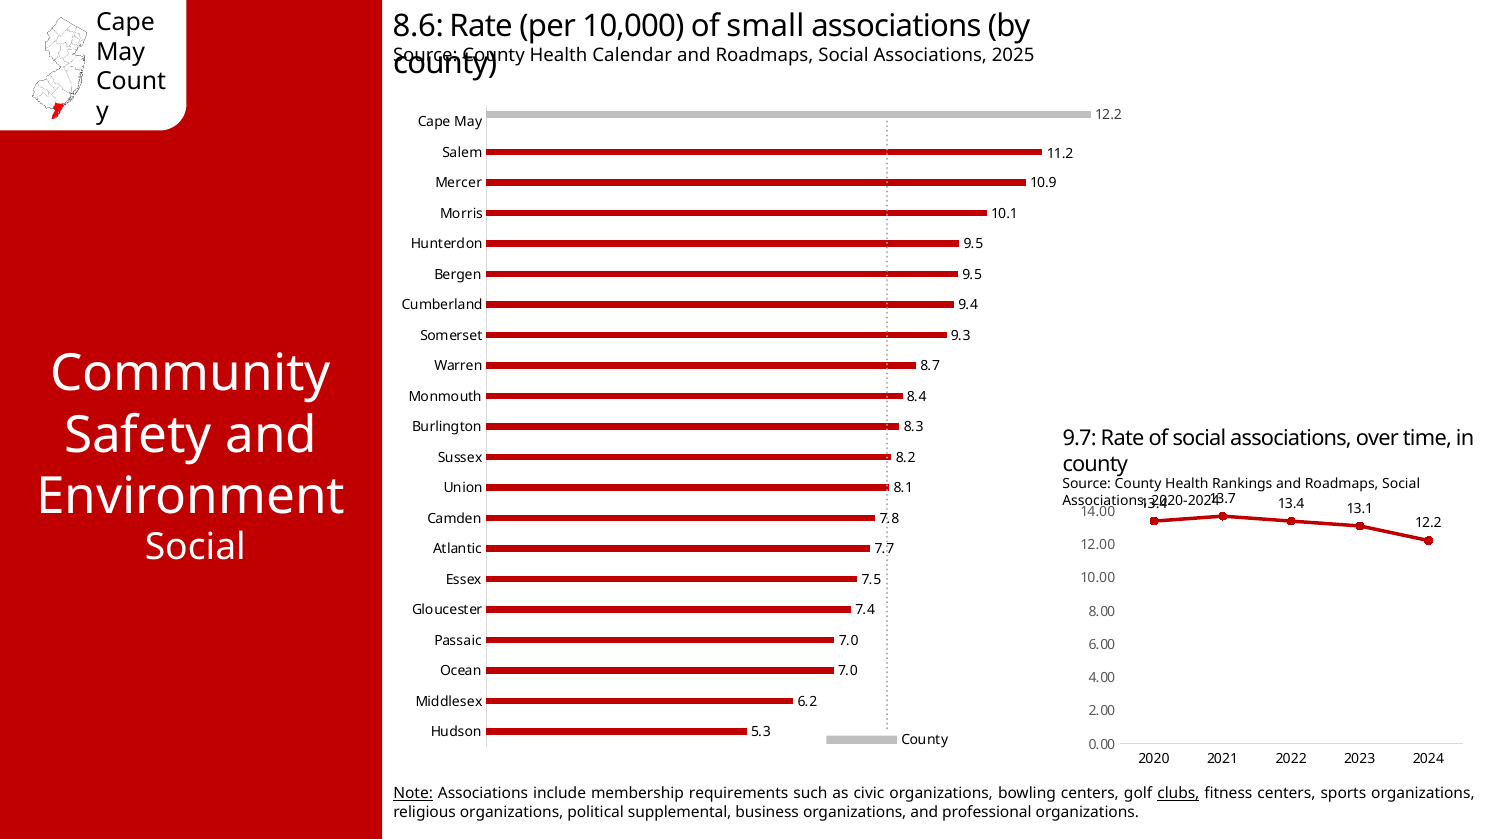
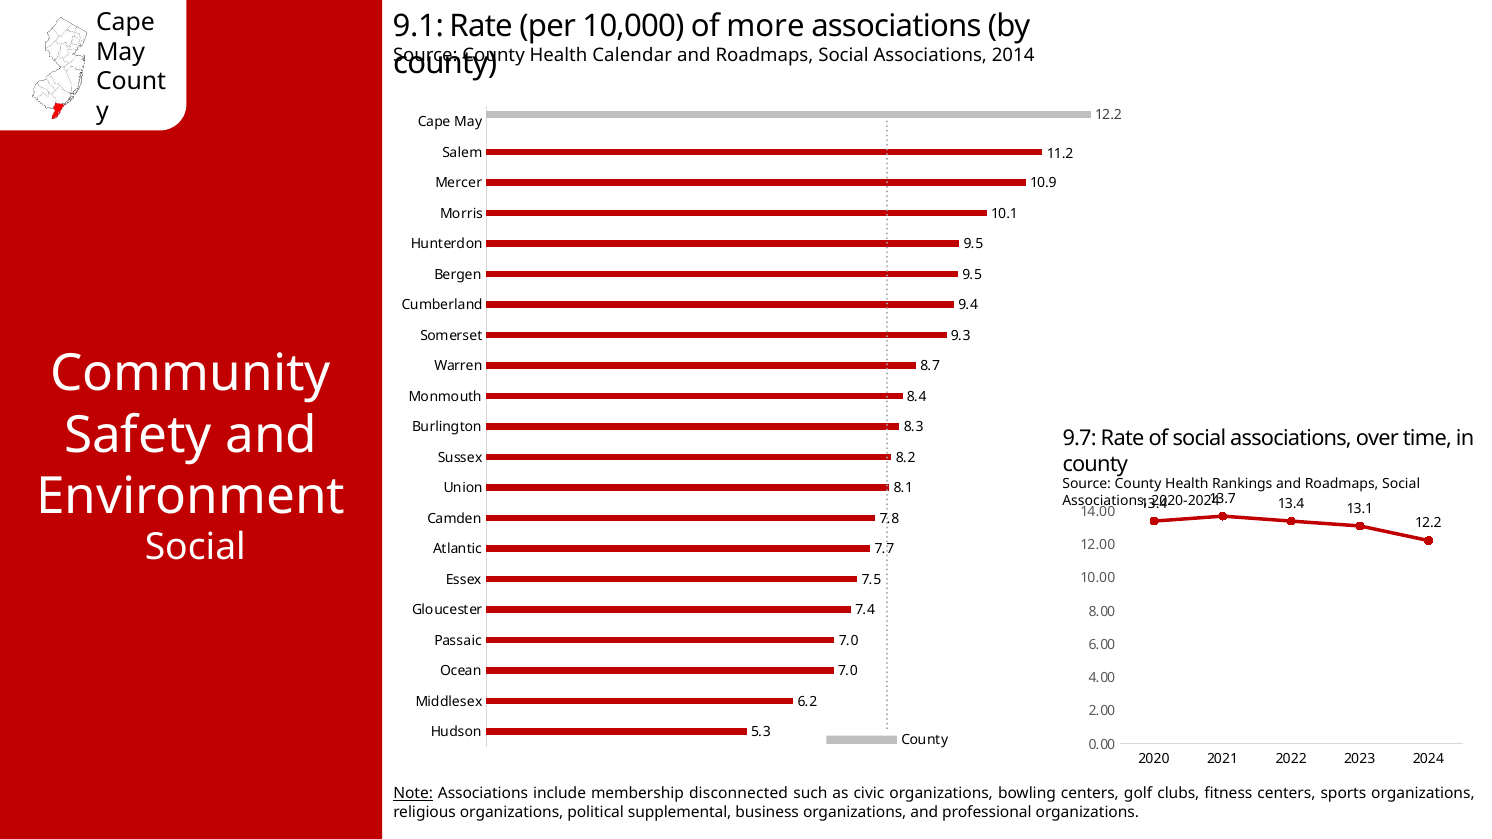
8.6: 8.6 -> 9.1
small: small -> more
2025: 2025 -> 2014
requirements: requirements -> disconnected
clubs underline: present -> none
